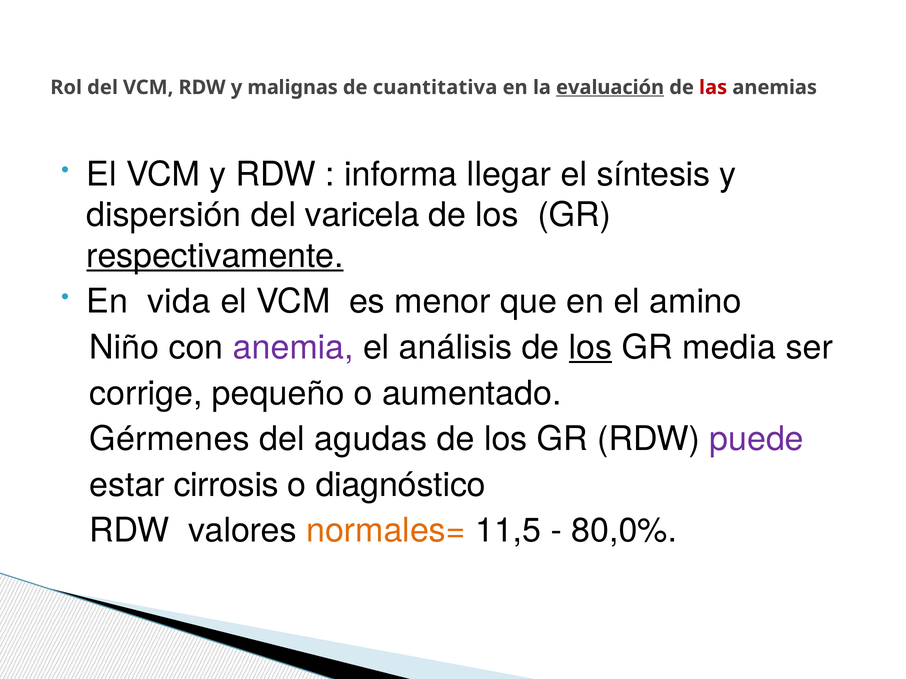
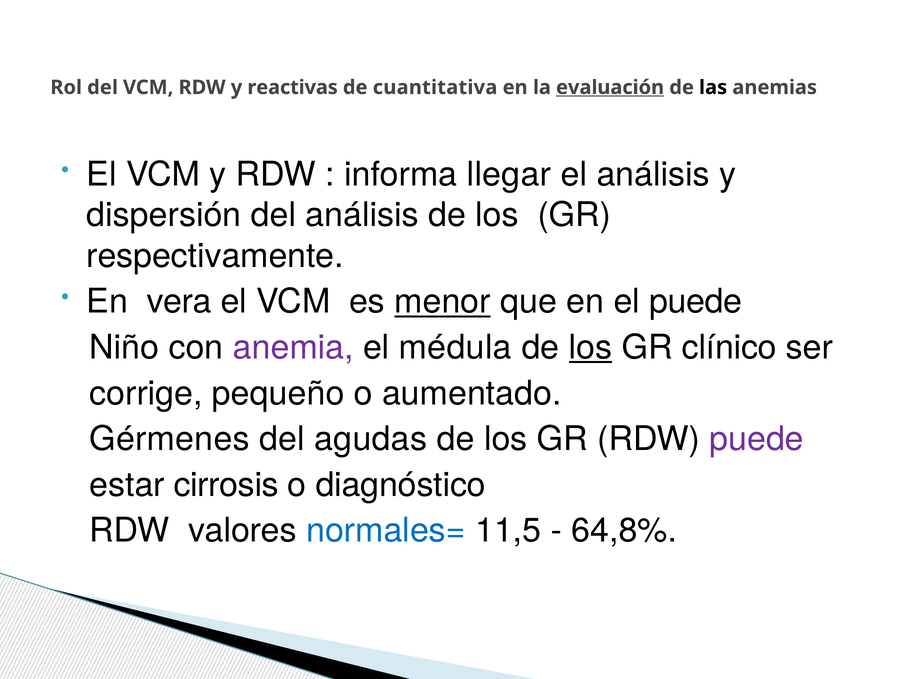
malignas: malignas -> reactivas
las colour: red -> black
el síntesis: síntesis -> análisis
del varicela: varicela -> análisis
respectivamente underline: present -> none
vida: vida -> vera
menor underline: none -> present
el amino: amino -> puede
análisis: análisis -> médula
media: media -> clínico
normales= colour: orange -> blue
80,0%: 80,0% -> 64,8%
